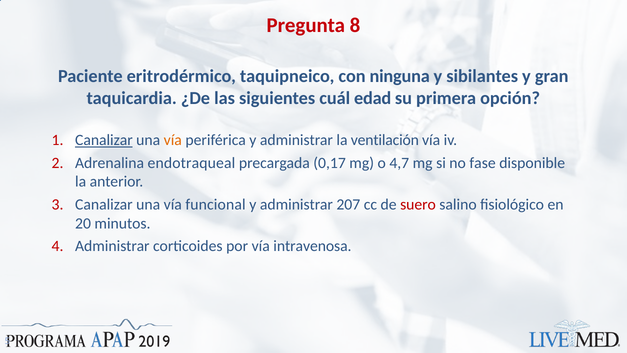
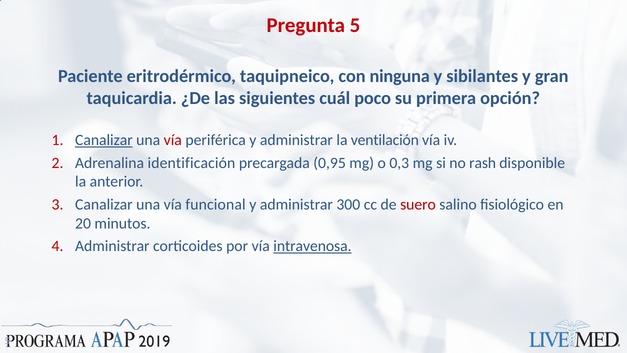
Pregunta 8: 8 -> 5
edad: edad -> poco
vía at (173, 140) colour: orange -> red
endotraqueal: endotraqueal -> identificación
0,17: 0,17 -> 0,95
4,7: 4,7 -> 0,3
fase: fase -> rash
207: 207 -> 300
intravenosa underline: none -> present
